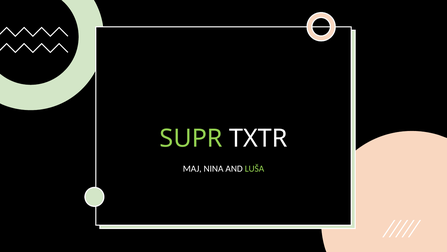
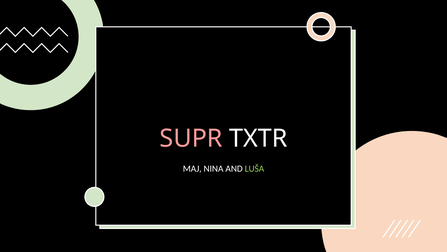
SUPR colour: light green -> pink
